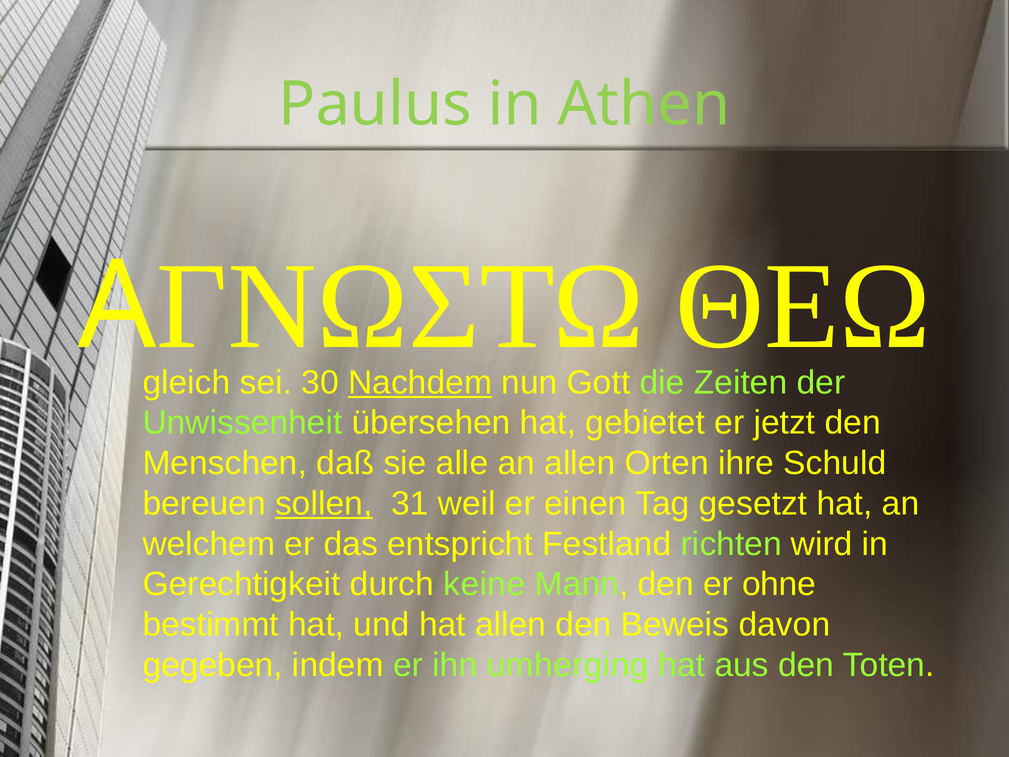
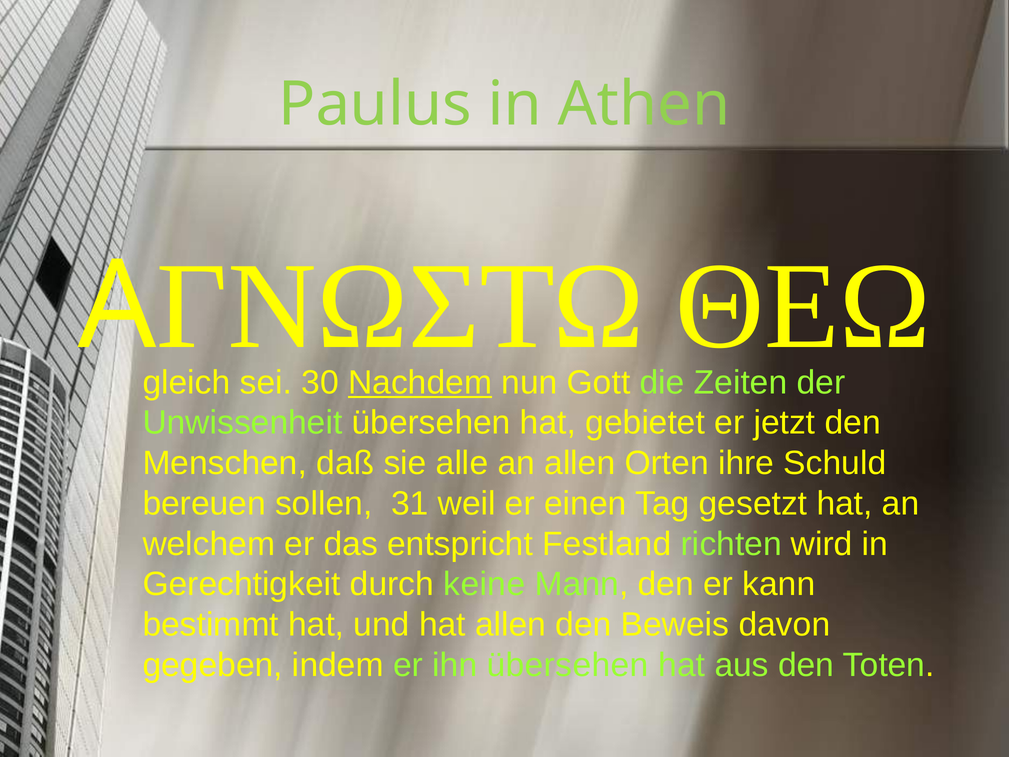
sollen underline: present -> none
ohne: ohne -> kann
ihn umherging: umherging -> übersehen
